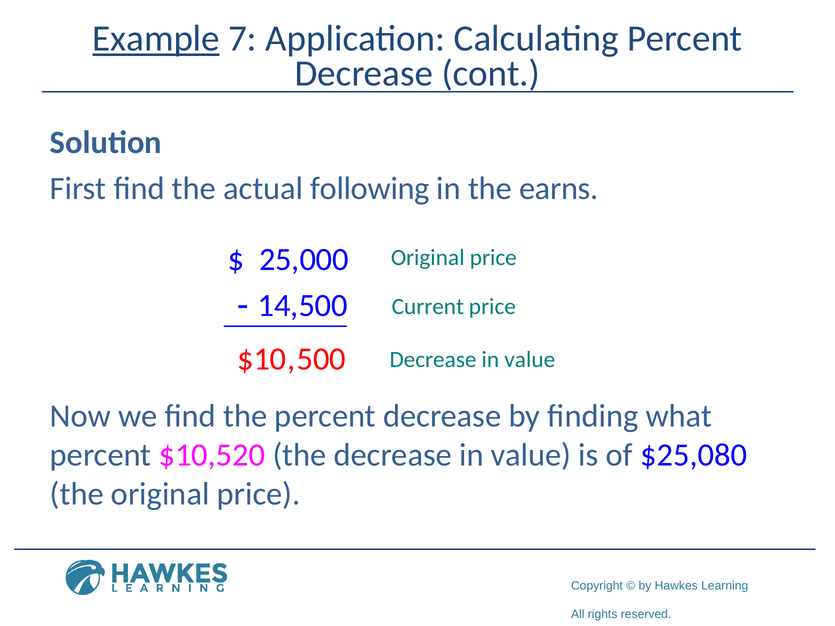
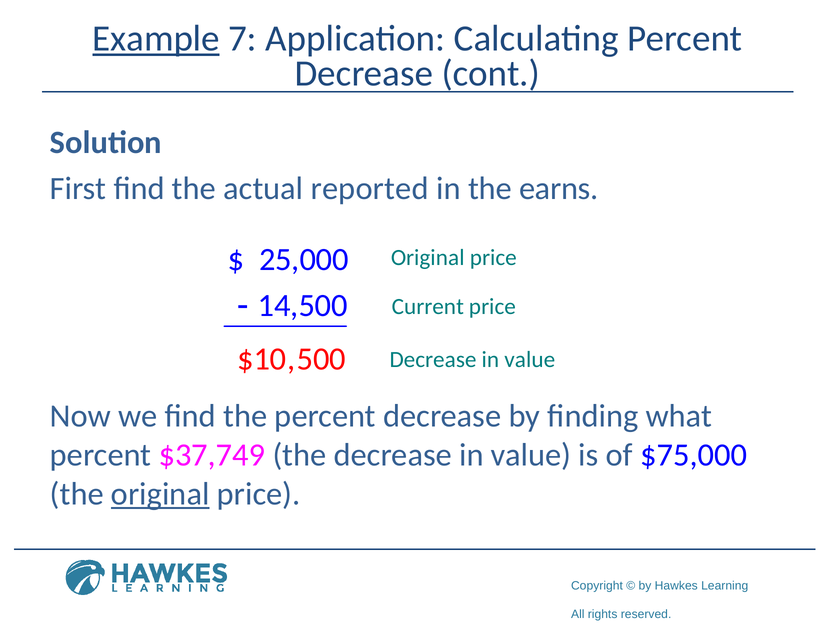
following: following -> reported
$10,520: $10,520 -> $37,749
$25,080: $25,080 -> $75,000
original at (160, 494) underline: none -> present
